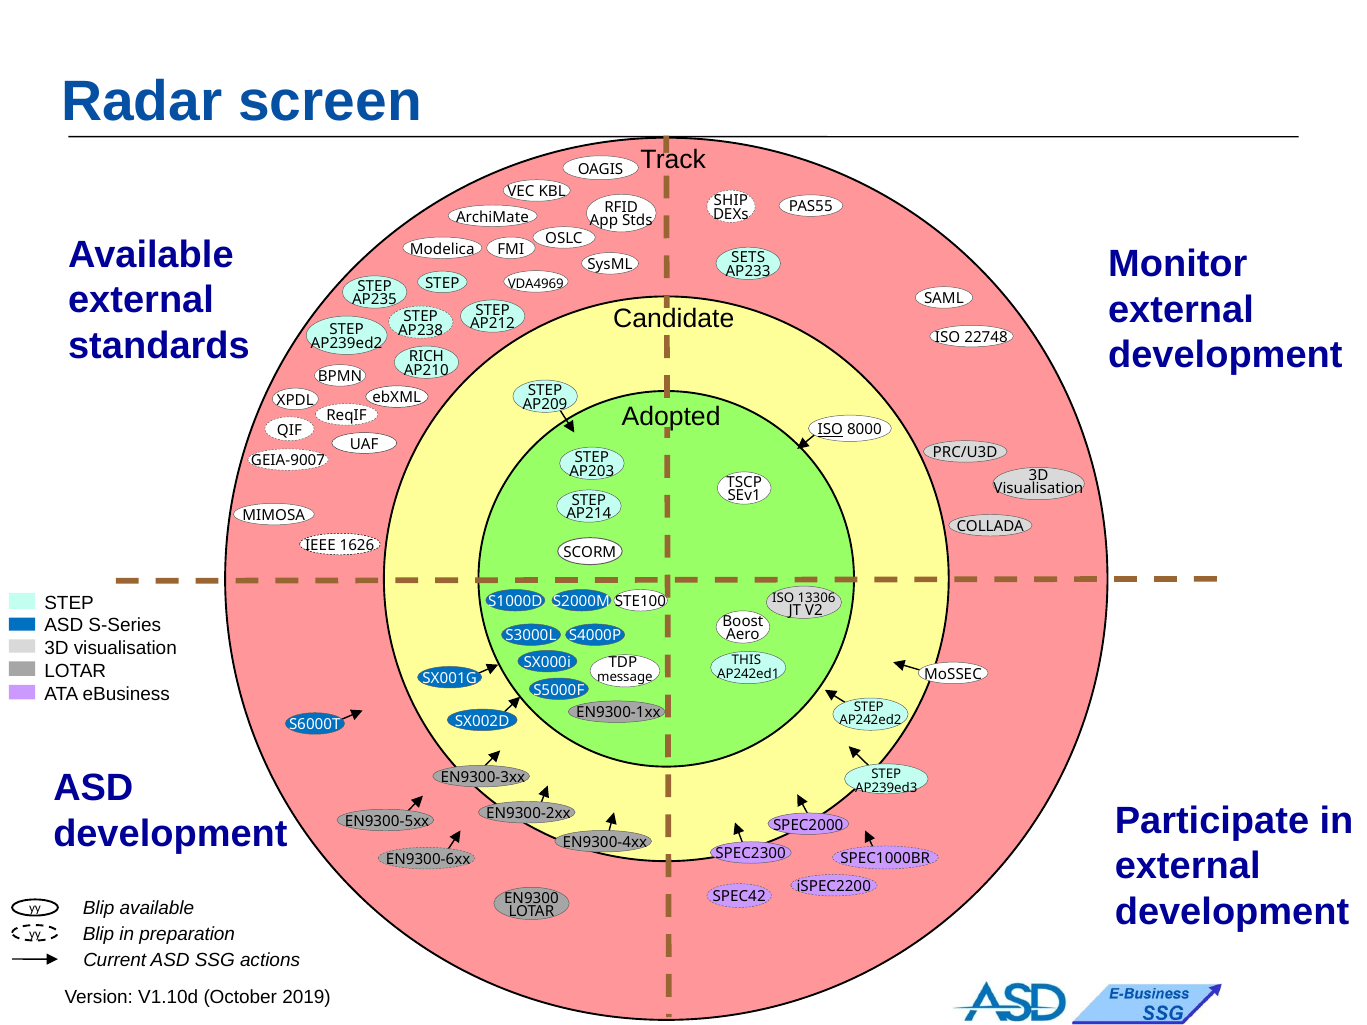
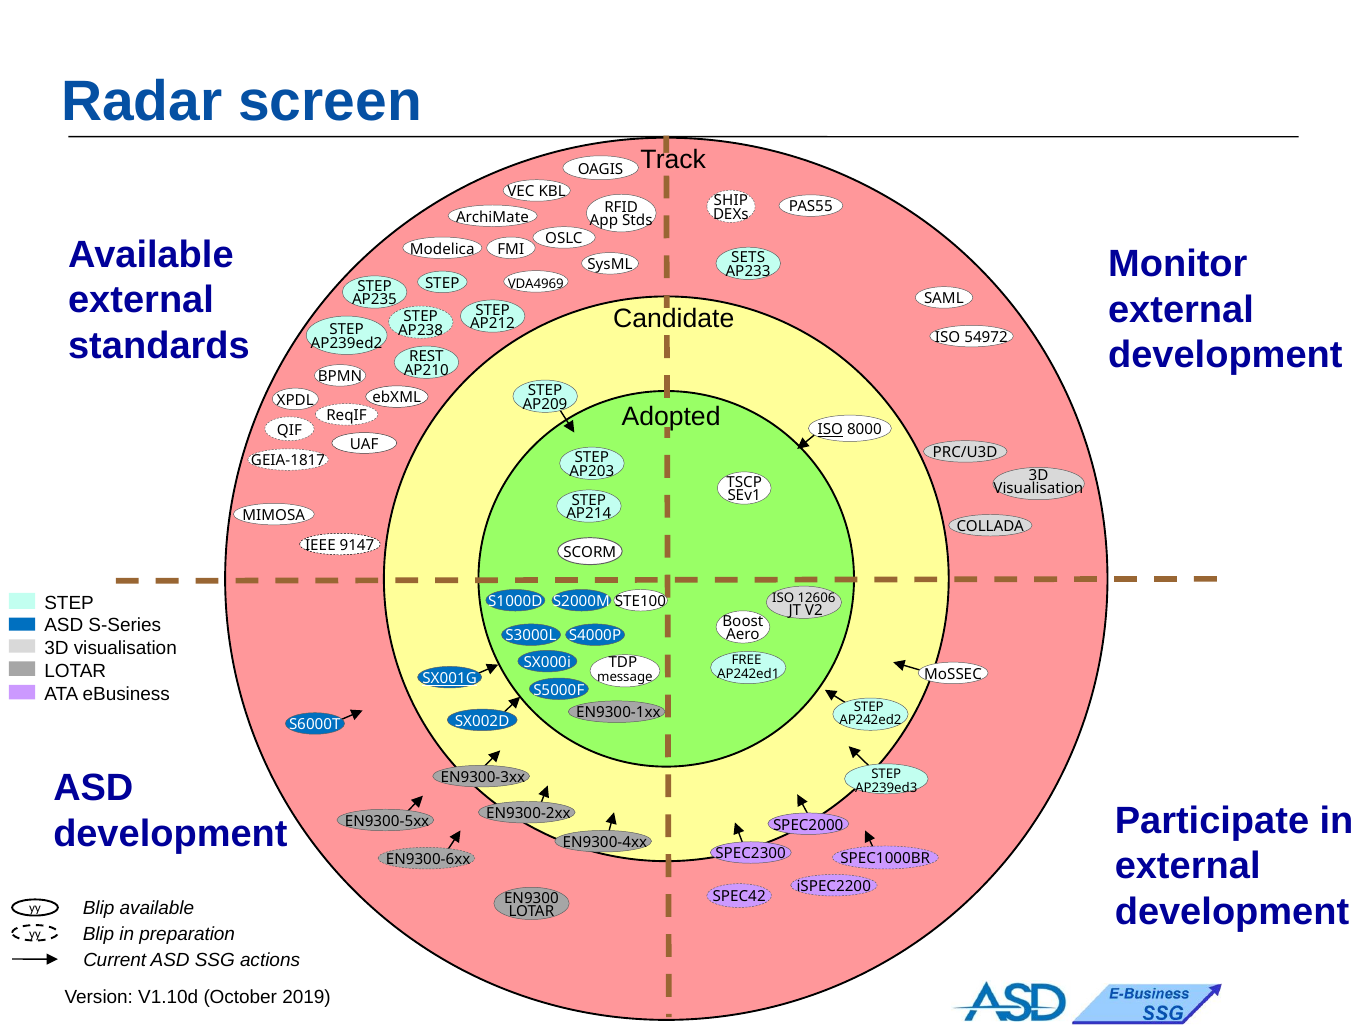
22748: 22748 -> 54972
RICH: RICH -> REST
GEIA-9007: GEIA-9007 -> GEIA-1817
1626: 1626 -> 9147
13306: 13306 -> 12606
THIS: THIS -> FREE
SX001G underline: none -> present
